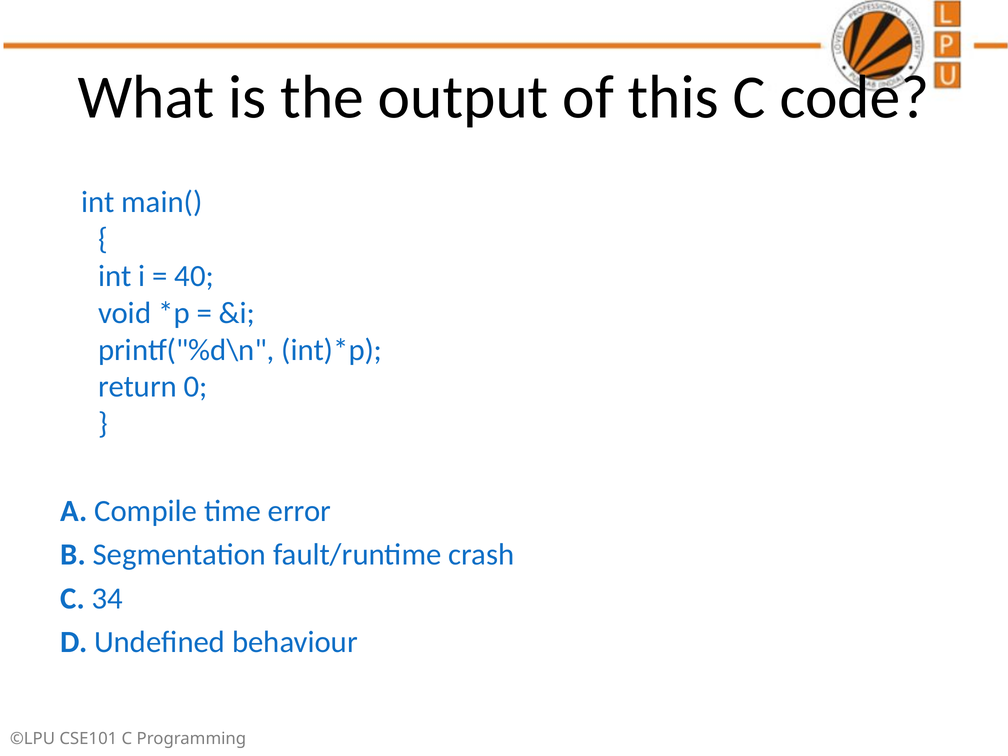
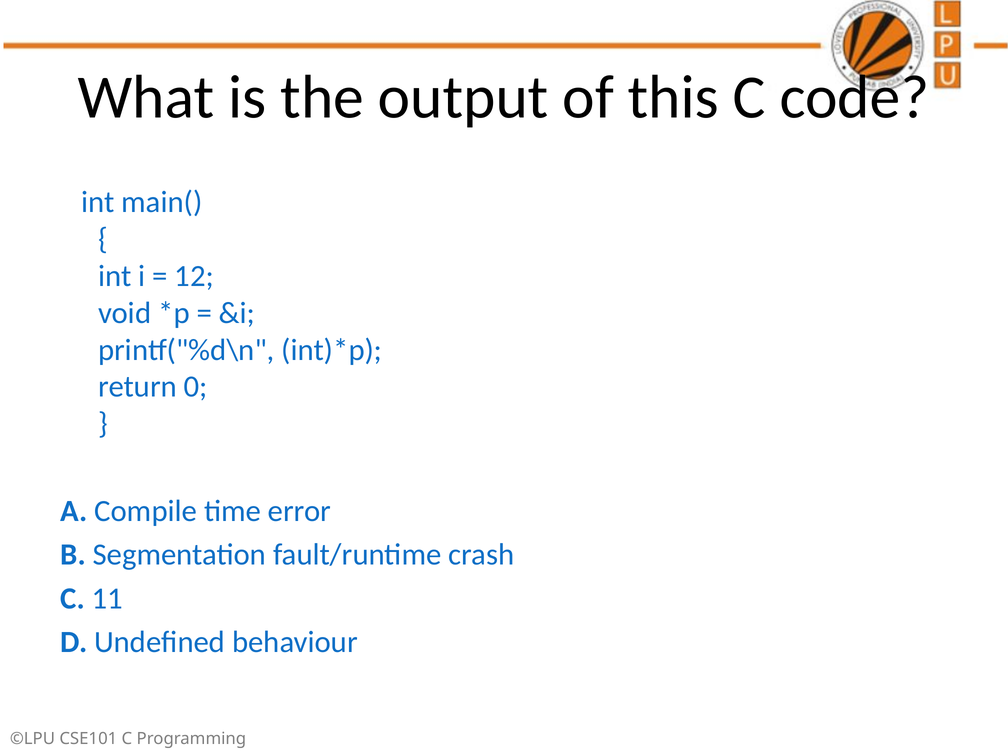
40: 40 -> 12
34: 34 -> 11
